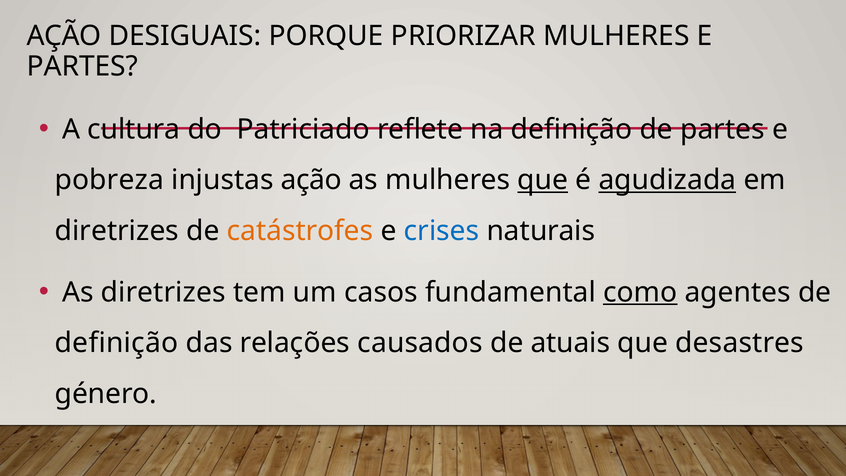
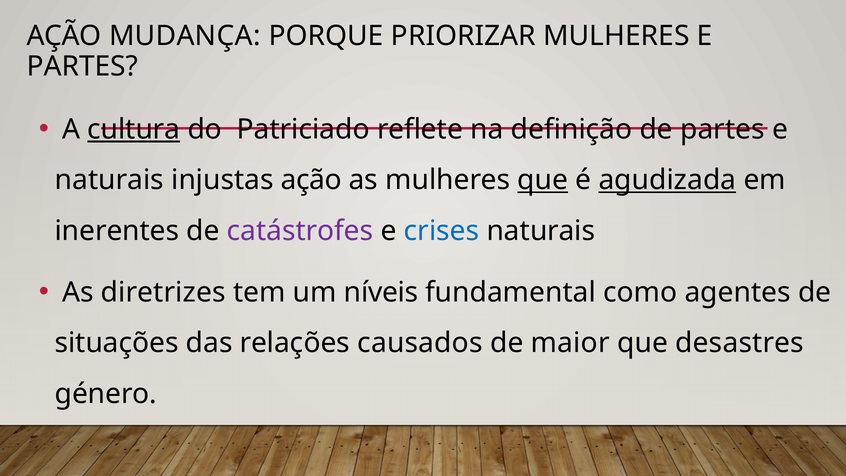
DESIGUAIS: DESIGUAIS -> MUDANÇA
cultura underline: none -> present
pobreza at (109, 180): pobreza -> naturais
diretrizes at (117, 231): diretrizes -> inerentes
catástrofes colour: orange -> purple
casos: casos -> níveis
como underline: present -> none
definição at (116, 343): definição -> situações
atuais: atuais -> maior
